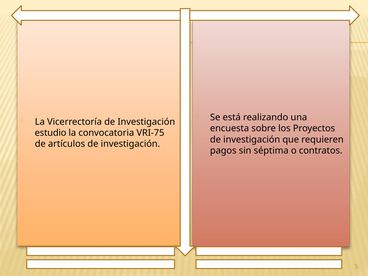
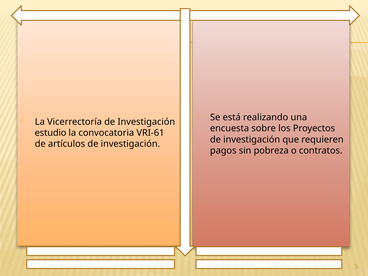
VRI-75: VRI-75 -> VRI-61
séptima: séptima -> pobreza
